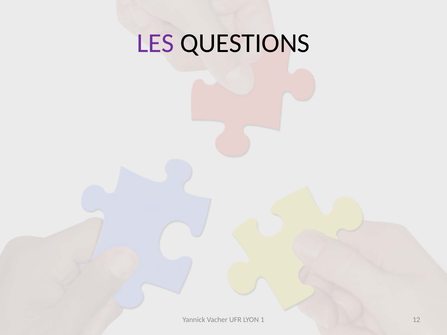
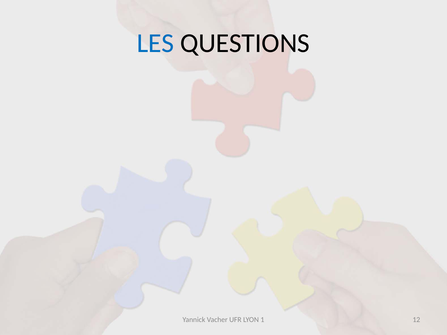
LES colour: purple -> blue
